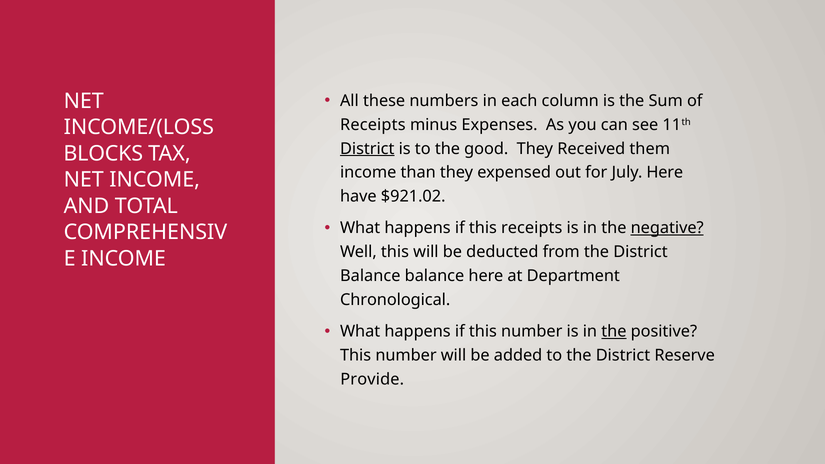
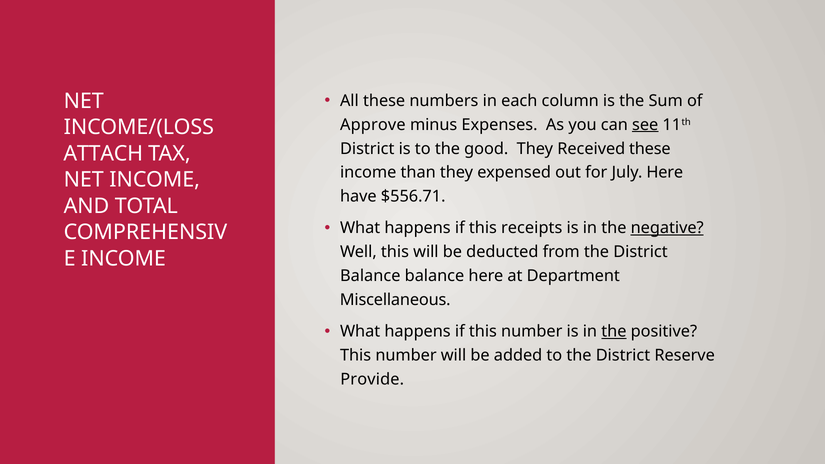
Receipts at (373, 125): Receipts -> Approve
see underline: none -> present
District at (367, 149) underline: present -> none
Received them: them -> these
BLOCKS: BLOCKS -> ATTACH
$921.02: $921.02 -> $556.71
Chronological: Chronological -> Miscellaneous
